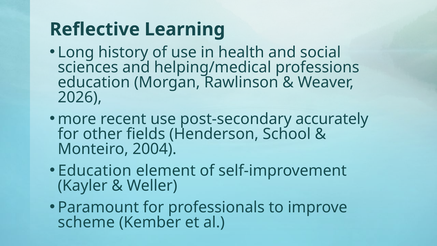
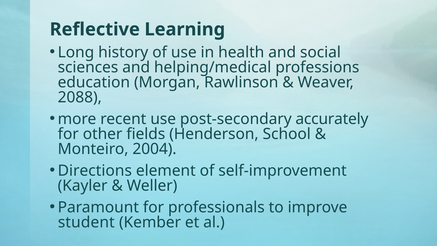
2026: 2026 -> 2088
Education at (95, 171): Education -> Directions
scheme: scheme -> student
